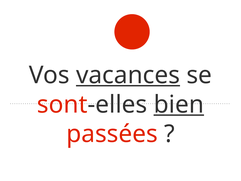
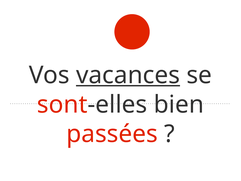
bien underline: present -> none
